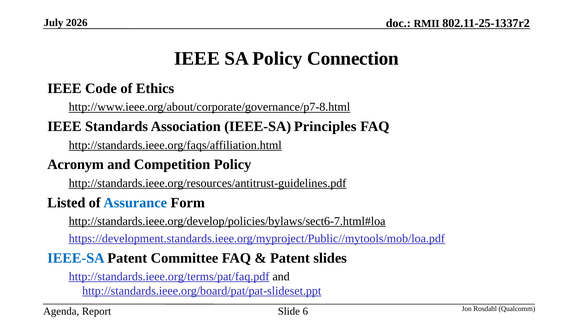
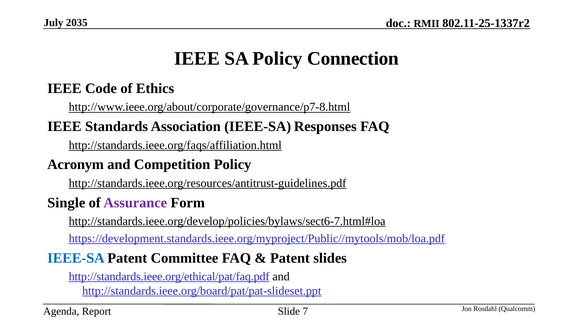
2026: 2026 -> 2035
Principles: Principles -> Responses
Listed: Listed -> Single
Assurance colour: blue -> purple
http://standards.ieee.org/terms/pat/faq.pdf: http://standards.ieee.org/terms/pat/faq.pdf -> http://standards.ieee.org/ethical/pat/faq.pdf
6: 6 -> 7
